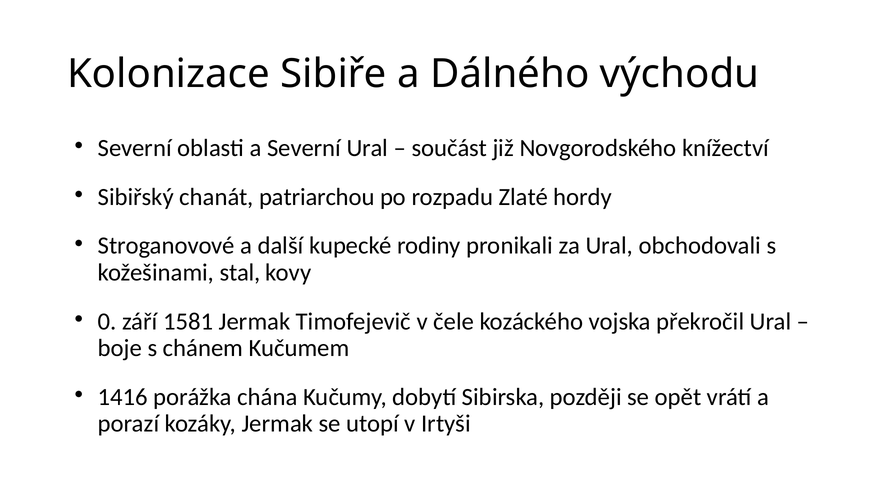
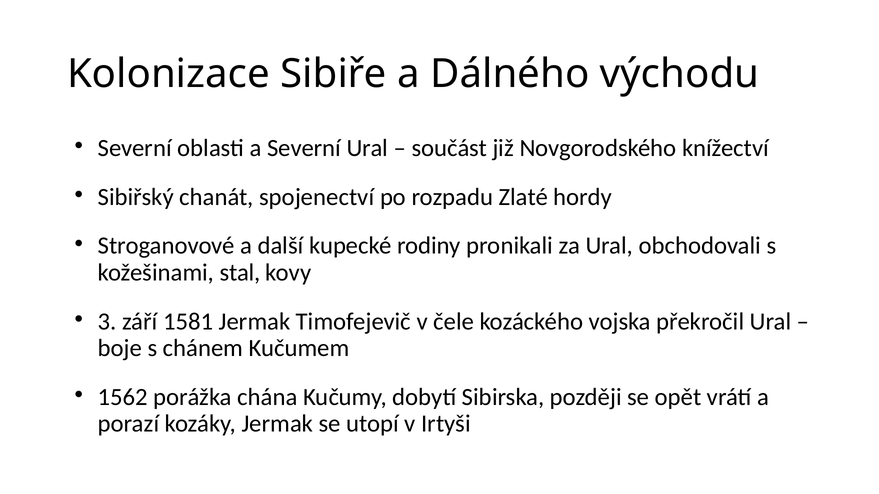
patriarchou: patriarchou -> spojenectví
0: 0 -> 3
1416: 1416 -> 1562
